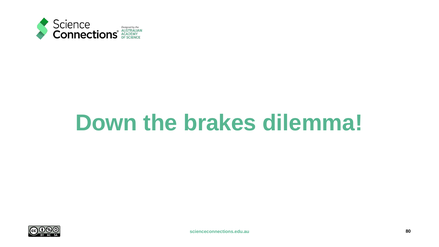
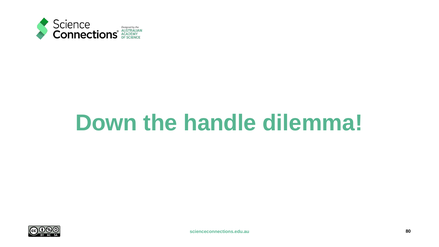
brakes: brakes -> handle
